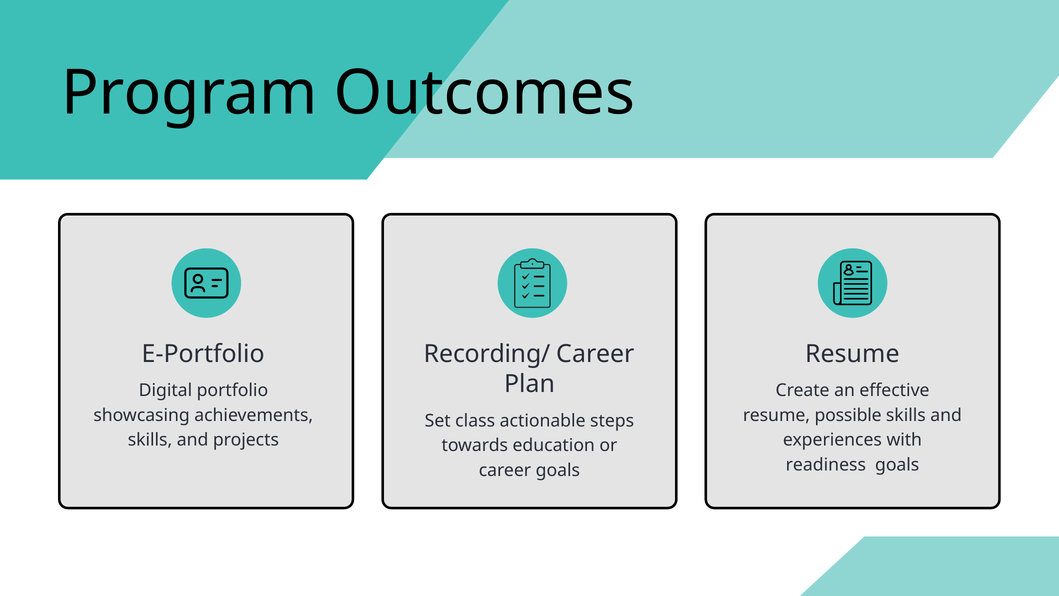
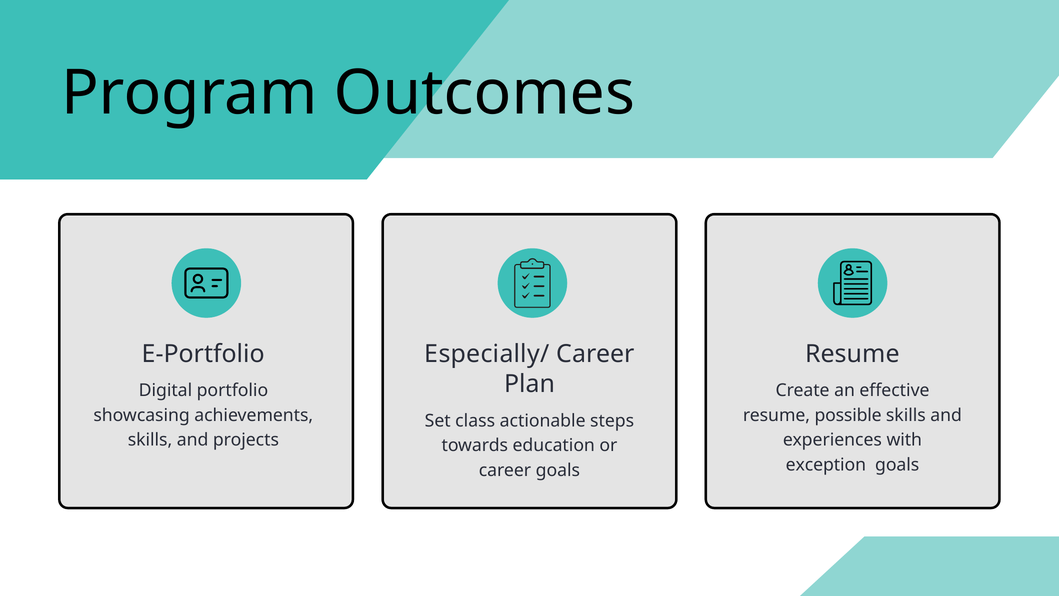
Recording/: Recording/ -> Especially/
readiness: readiness -> exception
